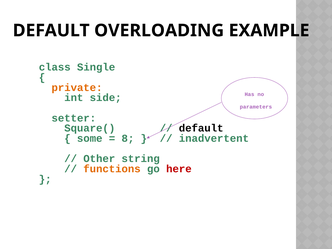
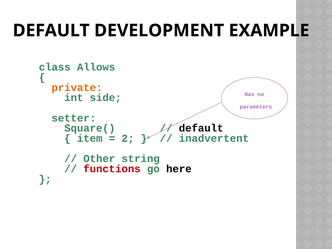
OVERLOADING: OVERLOADING -> DEVELOPMENT
Single: Single -> Allows
some: some -> item
8: 8 -> 2
functions colour: orange -> red
here colour: red -> black
